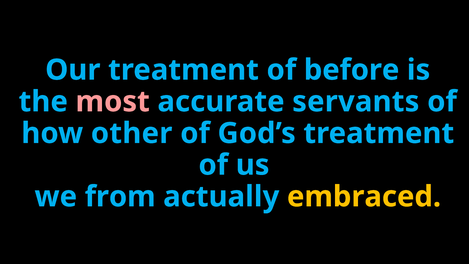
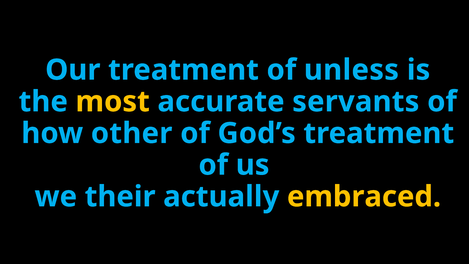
before: before -> unless
most colour: pink -> yellow
from: from -> their
